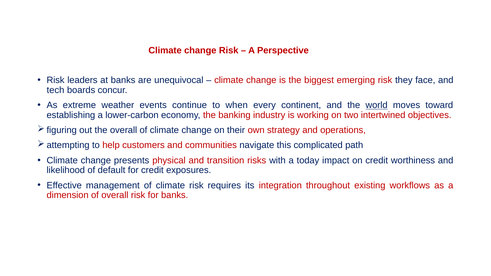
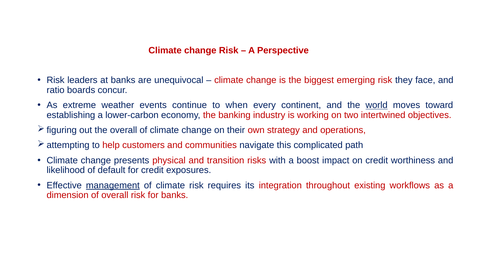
tech: tech -> ratio
today: today -> boost
management underline: none -> present
